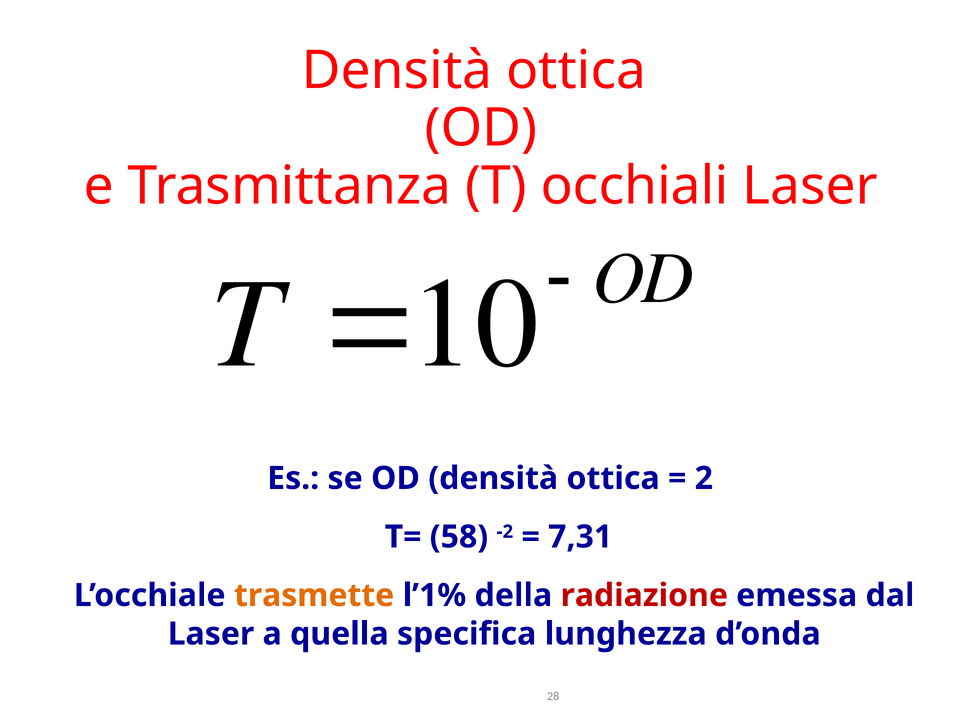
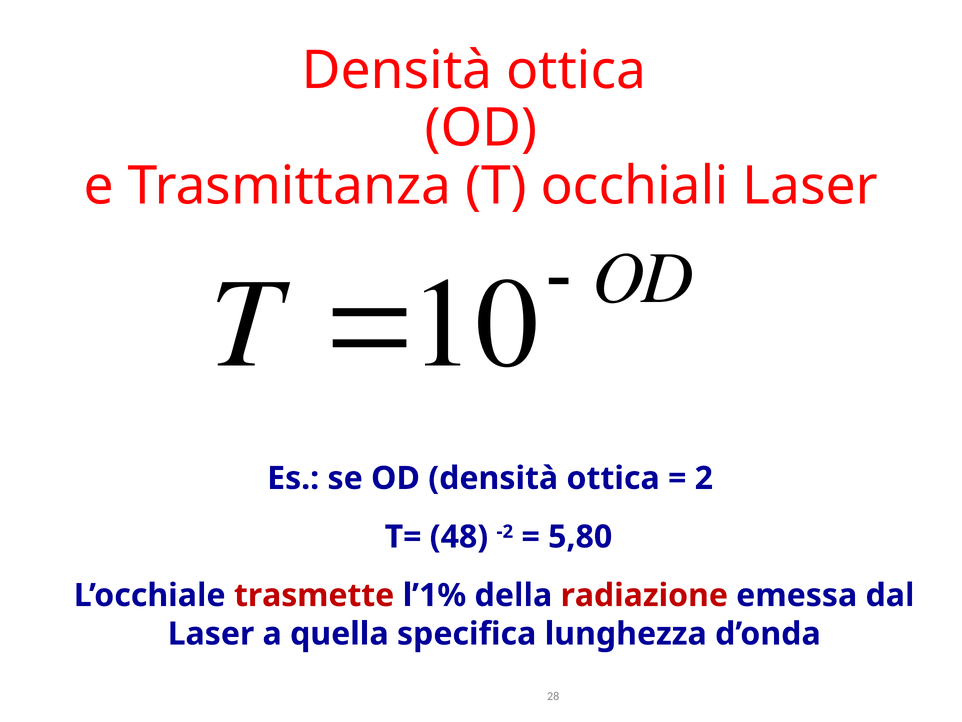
58: 58 -> 48
7,31: 7,31 -> 5,80
trasmette colour: orange -> red
